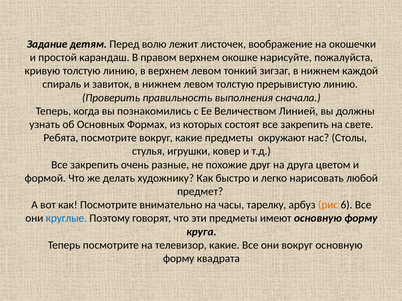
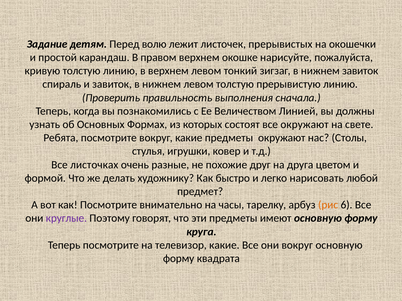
воображение: воображение -> прерывистых
нижнем каждой: каждой -> завиток
состоят все закрепить: закрепить -> окружают
закрепить at (94, 165): закрепить -> листочках
круглые colour: blue -> purple
